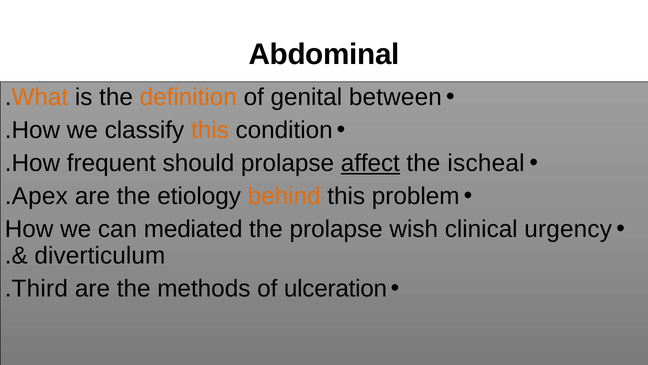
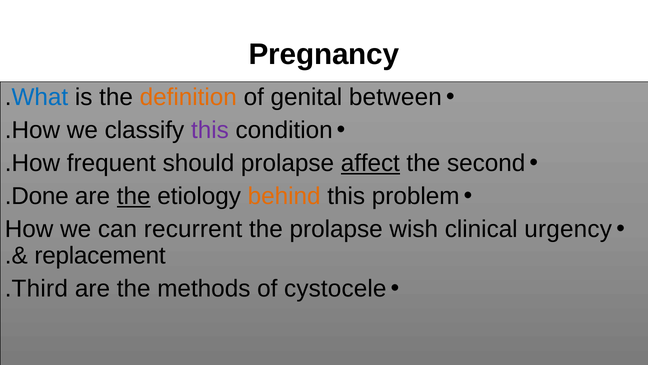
Abdominal: Abdominal -> Pregnancy
What colour: orange -> blue
this at (210, 130) colour: orange -> purple
ischeal: ischeal -> second
Apex: Apex -> Done
the at (134, 196) underline: none -> present
mediated: mediated -> recurrent
diverticulum: diverticulum -> replacement
ulceration: ulceration -> cystocele
